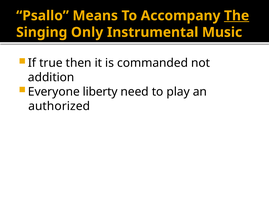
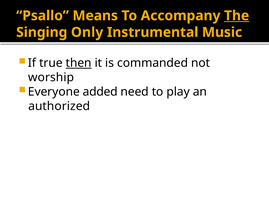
then underline: none -> present
addition: addition -> worship
liberty: liberty -> added
